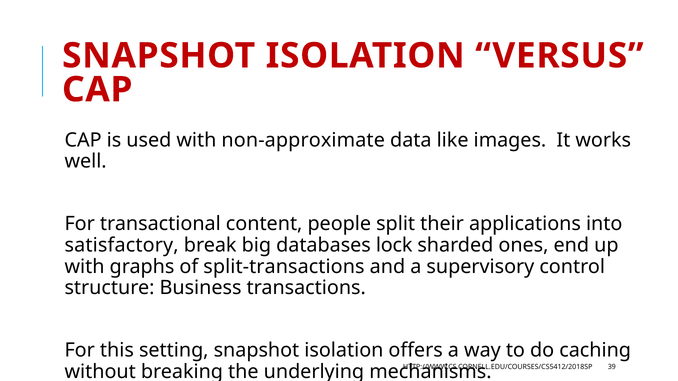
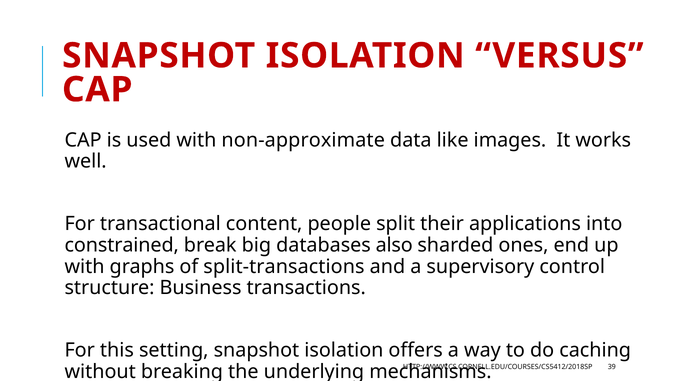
satisfactory: satisfactory -> constrained
lock: lock -> also
